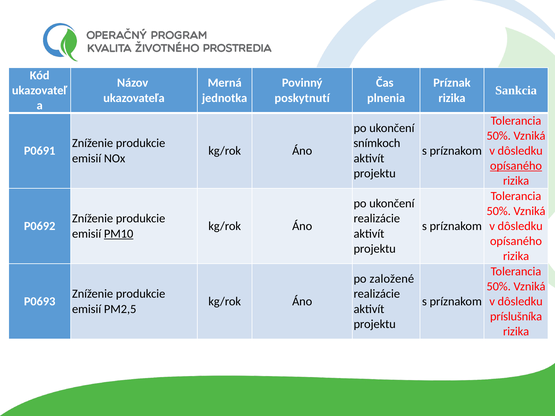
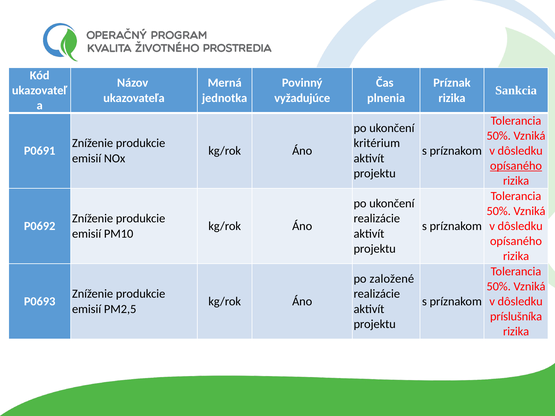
poskytnutí: poskytnutí -> vyžadujúce
snímkoch: snímkoch -> kritérium
PM10 underline: present -> none
